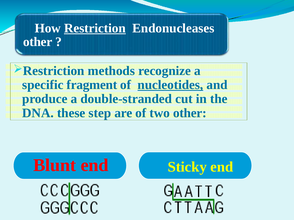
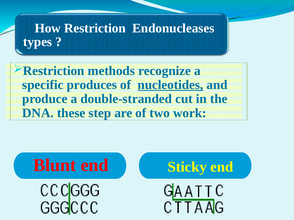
Restriction underline: present -> none
other at (38, 42): other -> types
fragment: fragment -> produces
two other: other -> work
